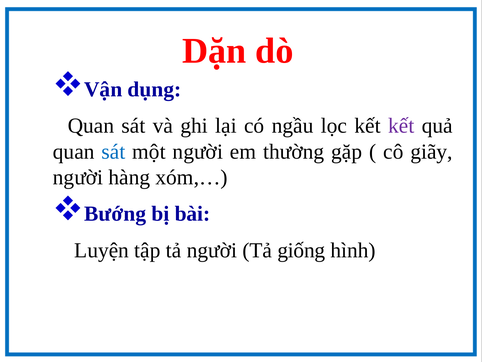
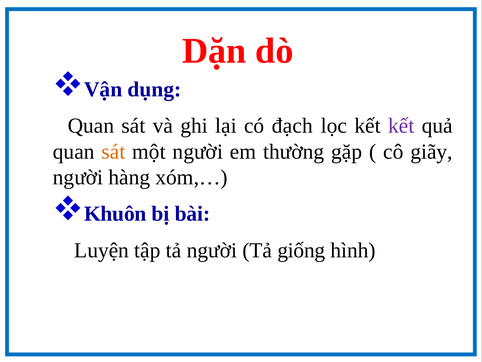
ngầu: ngầu -> đạch
sát at (113, 151) colour: blue -> orange
Bướng: Bướng -> Khuôn
